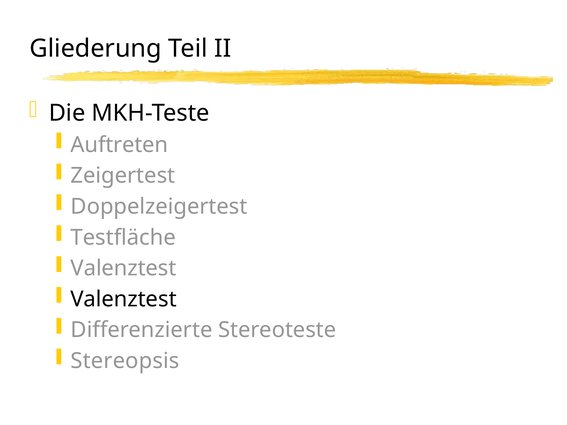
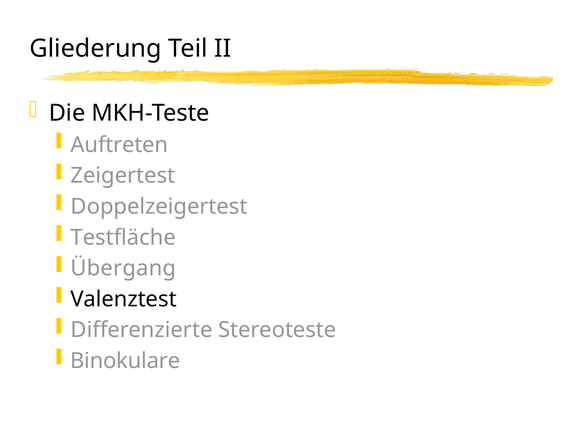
Valenztest at (124, 268): Valenztest -> Übergang
Stereopsis: Stereopsis -> Binokulare
